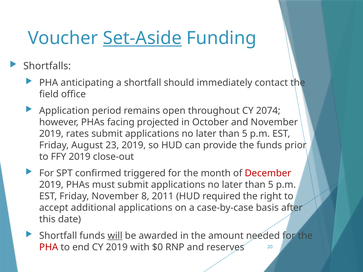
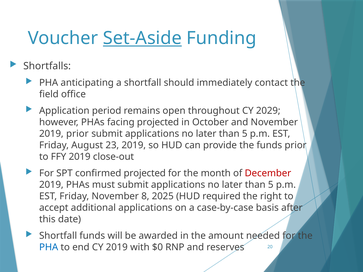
2074: 2074 -> 2029
2019 rates: rates -> prior
confirmed triggered: triggered -> projected
2011: 2011 -> 2025
will underline: present -> none
PHA at (49, 247) colour: red -> blue
